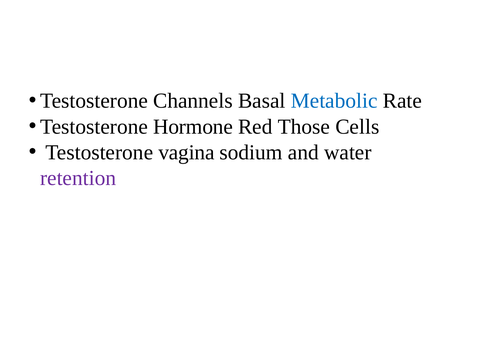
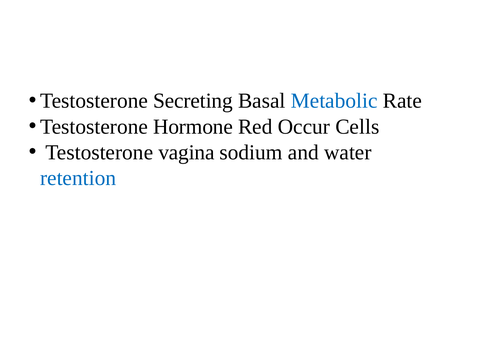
Channels: Channels -> Secreting
Those: Those -> Occur
retention colour: purple -> blue
